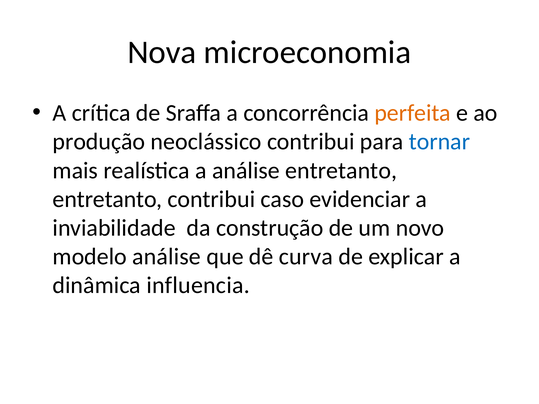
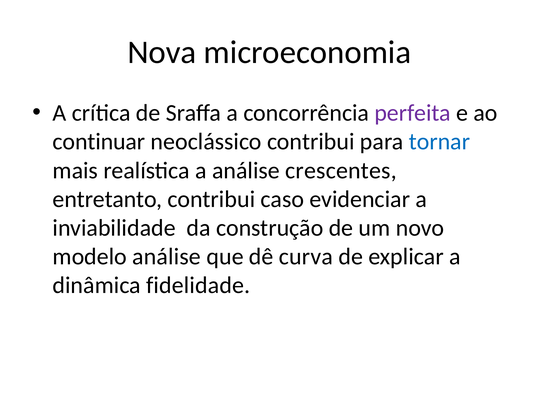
perfeita colour: orange -> purple
produção: produção -> continuar
análise entretanto: entretanto -> crescentes
influencia: influencia -> fidelidade
